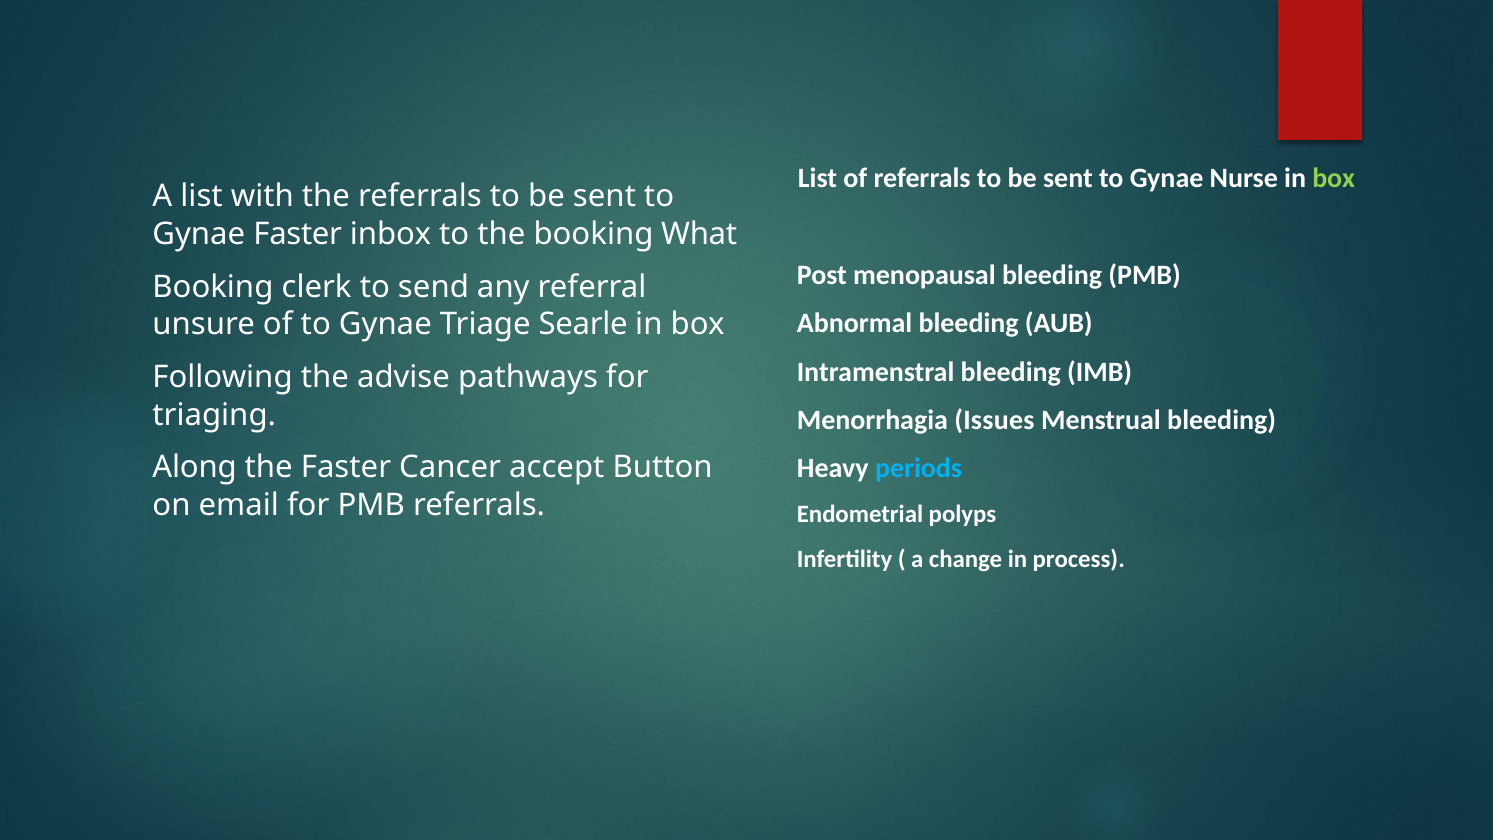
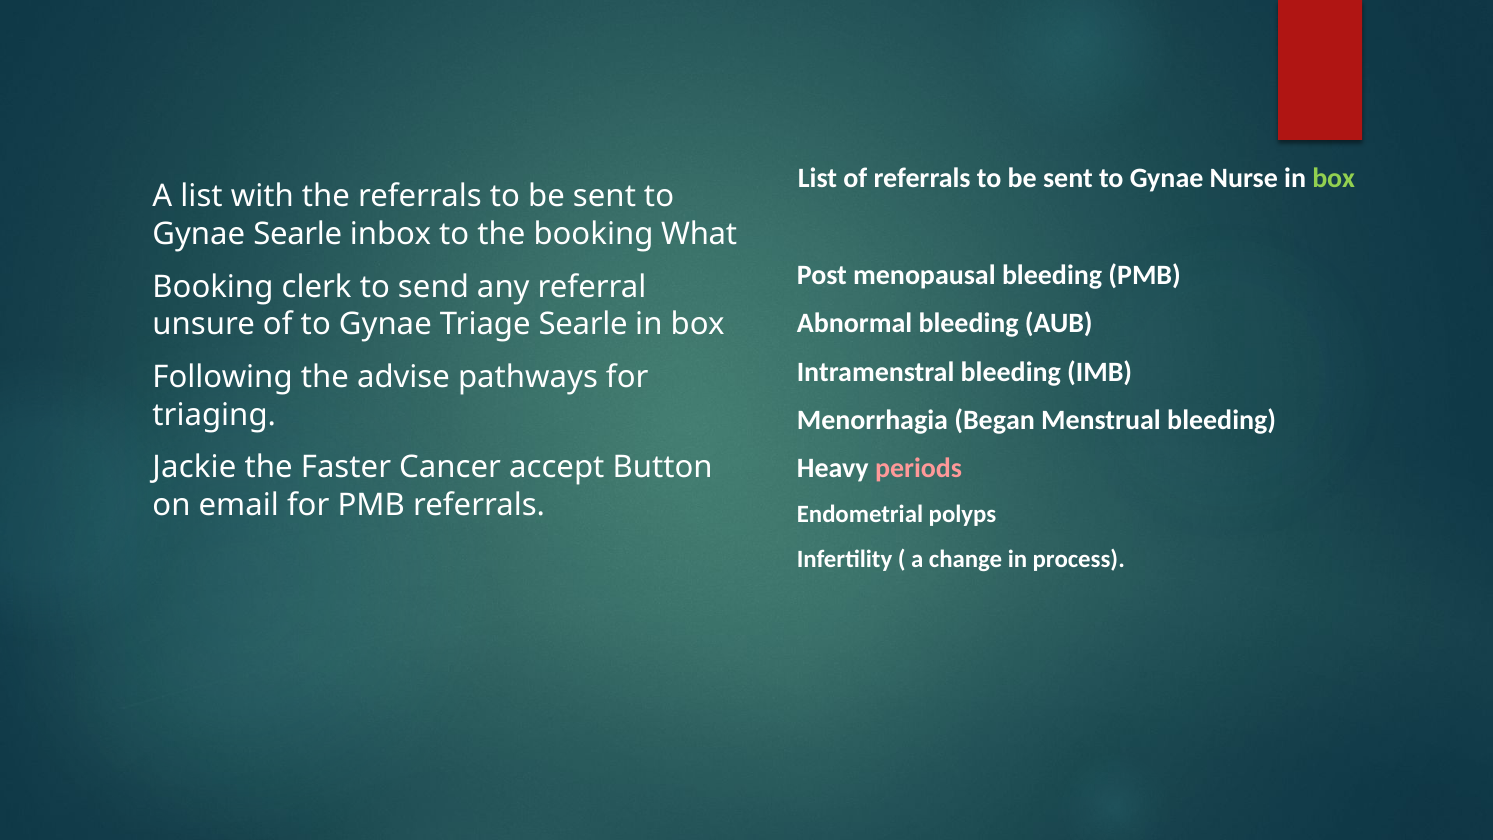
Gynae Faster: Faster -> Searle
Issues: Issues -> Began
periods colour: light blue -> pink
Along: Along -> Jackie
